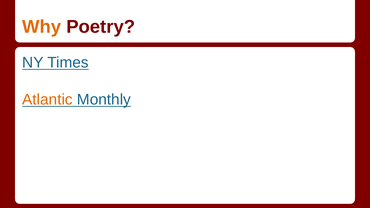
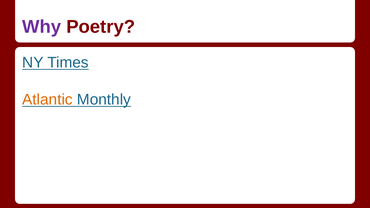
Why colour: orange -> purple
